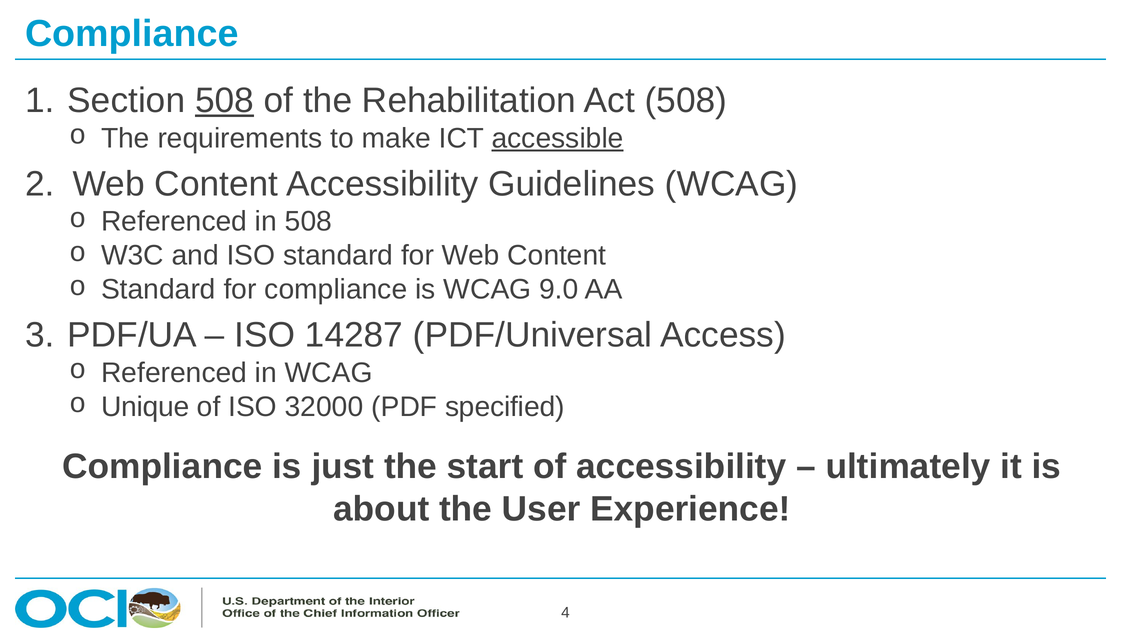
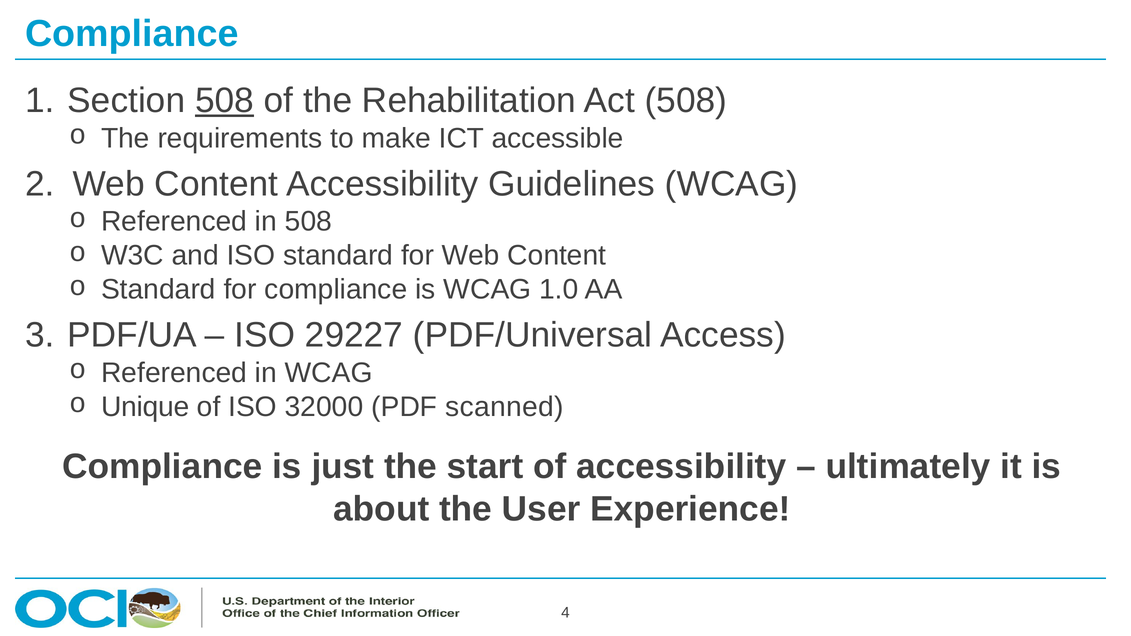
accessible underline: present -> none
9.0: 9.0 -> 1.0
14287: 14287 -> 29227
specified: specified -> scanned
